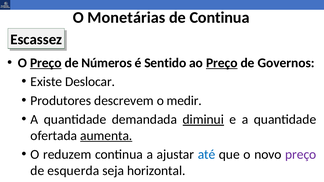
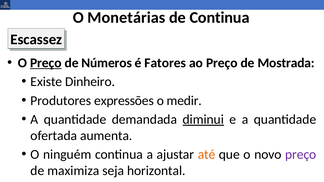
Sentido: Sentido -> Fatores
Preço at (222, 63) underline: present -> none
Governos: Governos -> Mostrada
Deslocar: Deslocar -> Dinheiro
descrevem: descrevem -> expressões
aumenta underline: present -> none
reduzem: reduzem -> ninguém
até colour: blue -> orange
esquerda: esquerda -> maximiza
